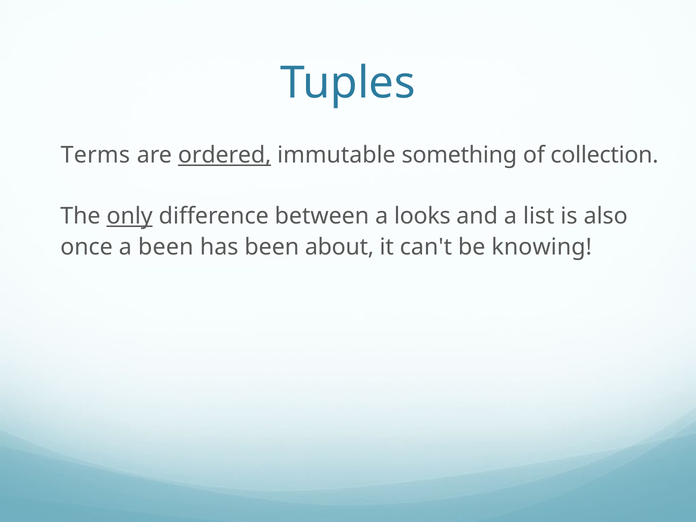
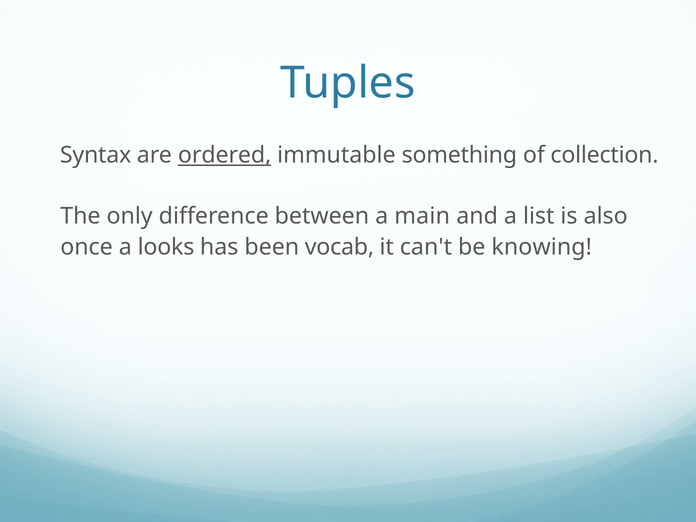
Terms: Terms -> Syntax
only underline: present -> none
looks: looks -> main
a been: been -> looks
about: about -> vocab
